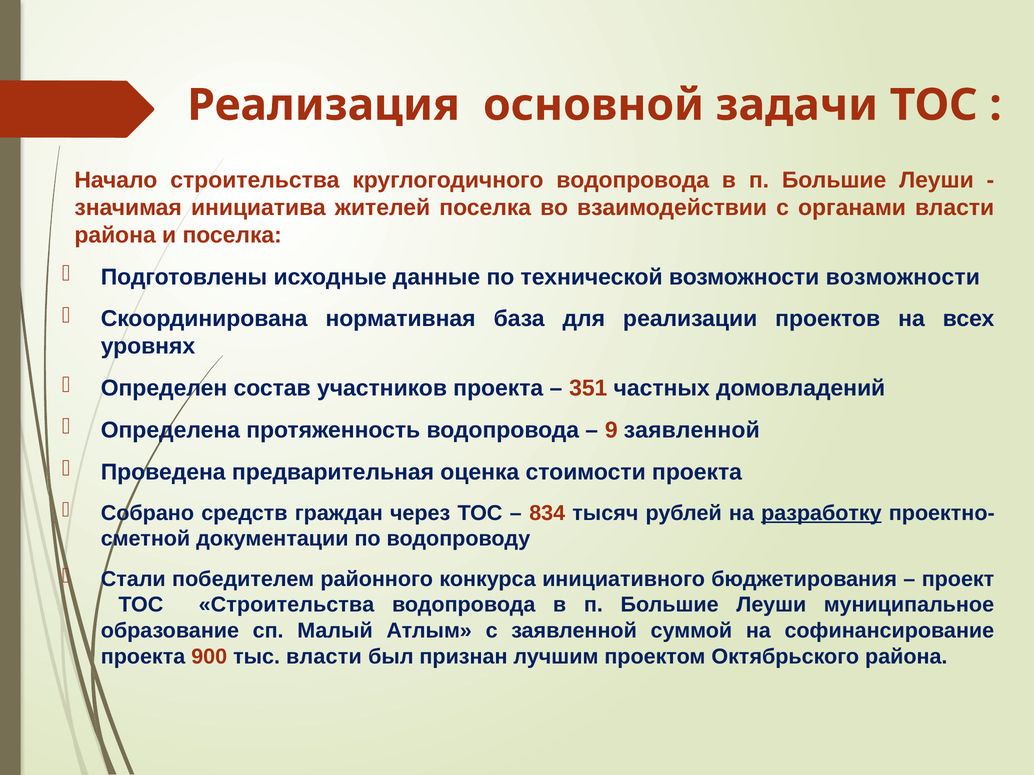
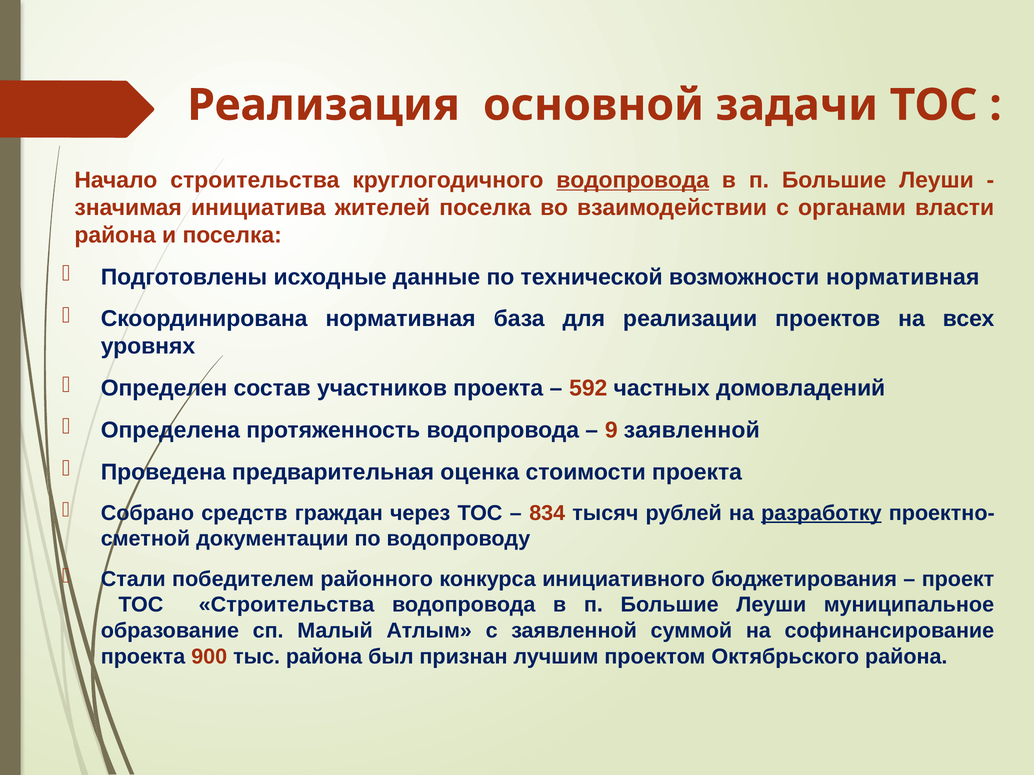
водопровода at (633, 180) underline: none -> present
возможности возможности: возможности -> нормативная
351: 351 -> 592
тыс власти: власти -> района
